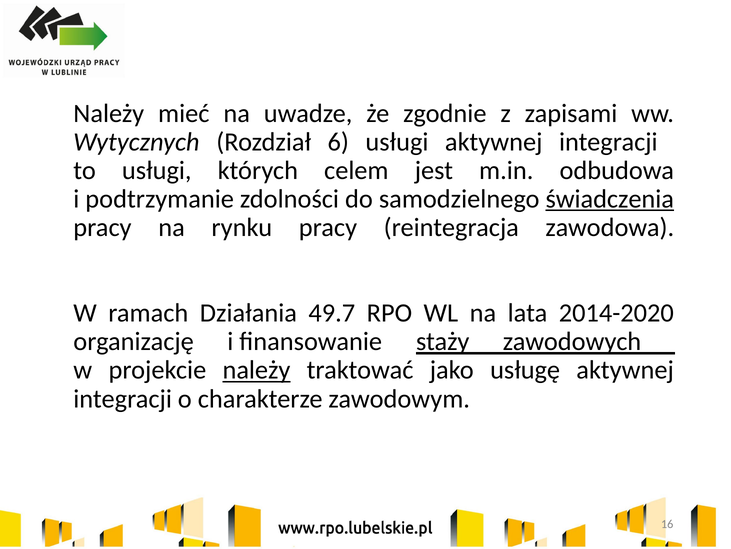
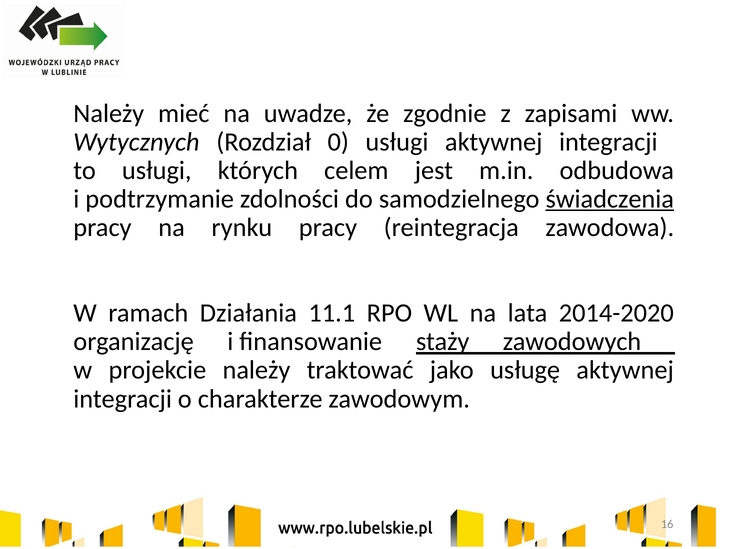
6: 6 -> 0
49.7: 49.7 -> 11.1
należy at (256, 370) underline: present -> none
